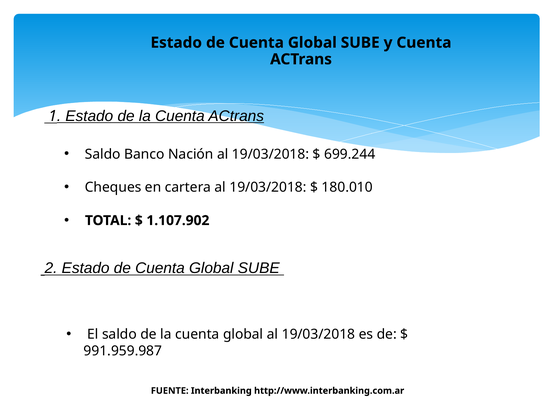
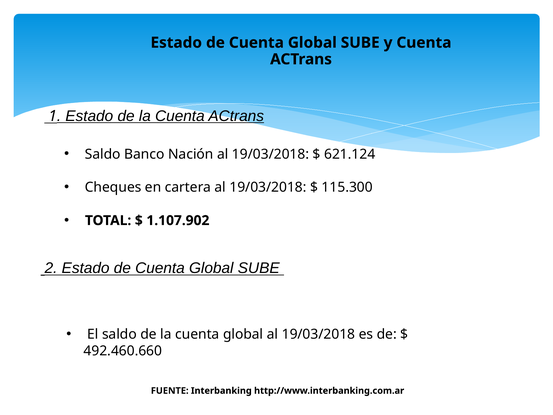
699.244: 699.244 -> 621.124
180.010: 180.010 -> 115.300
991.959.987: 991.959.987 -> 492.460.660
